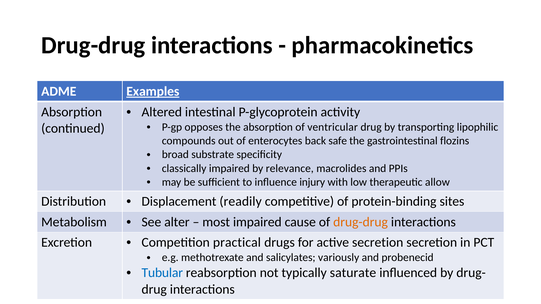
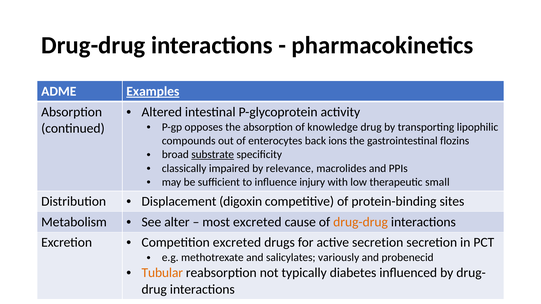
ventricular: ventricular -> knowledge
safe: safe -> ions
substrate underline: none -> present
allow: allow -> small
readily: readily -> digoxin
most impaired: impaired -> excreted
Competition practical: practical -> excreted
Tubular colour: blue -> orange
saturate: saturate -> diabetes
